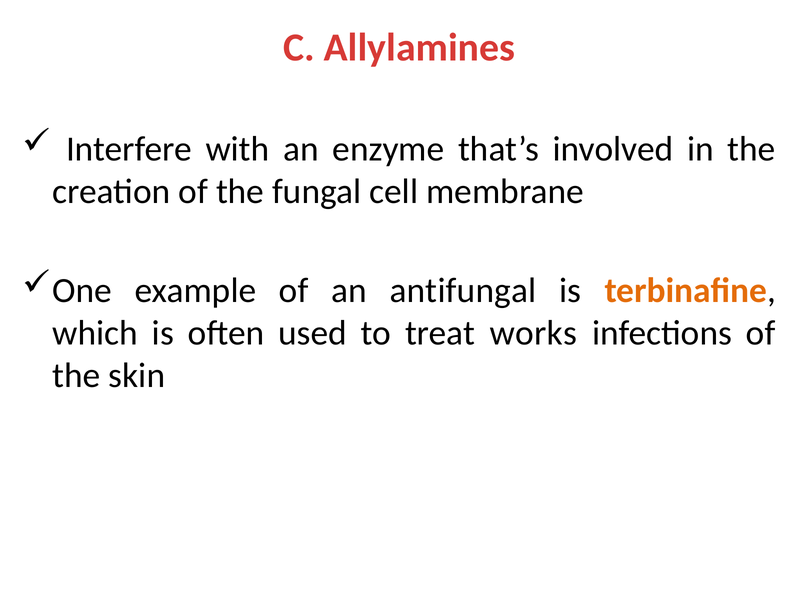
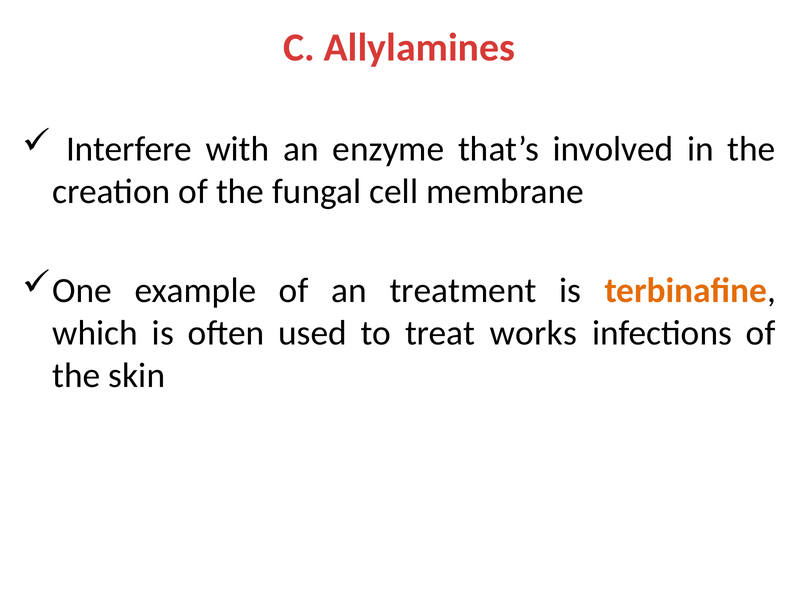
antifungal: antifungal -> treatment
